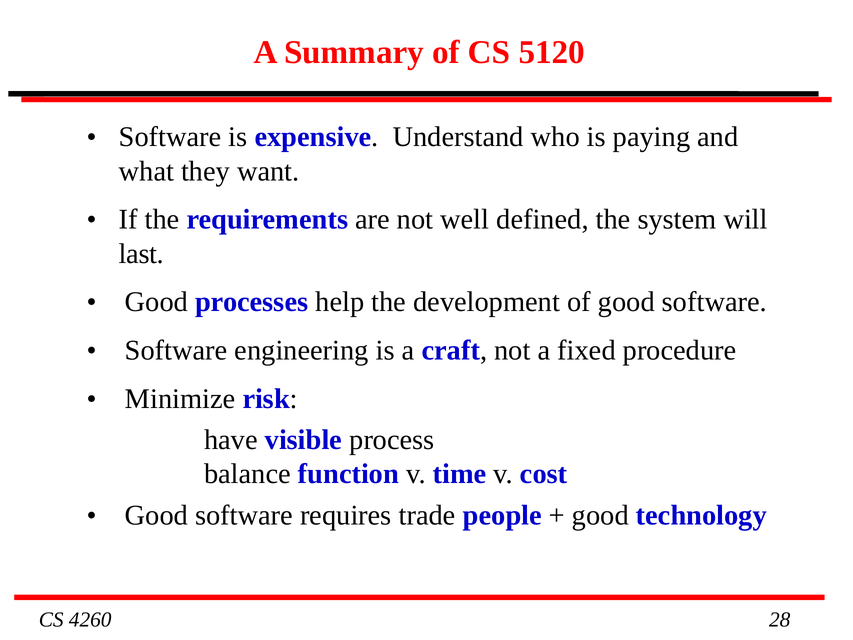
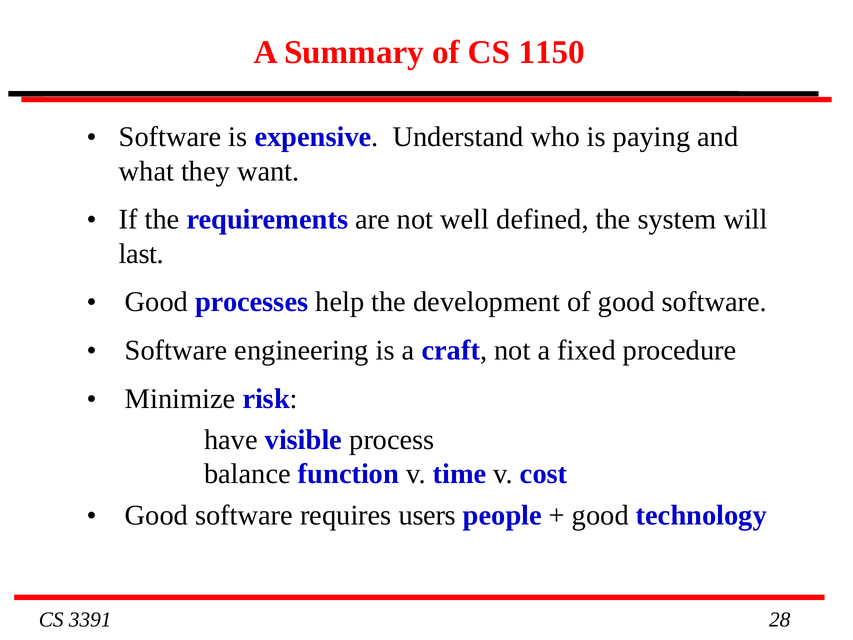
5120: 5120 -> 1150
trade: trade -> users
4260: 4260 -> 3391
